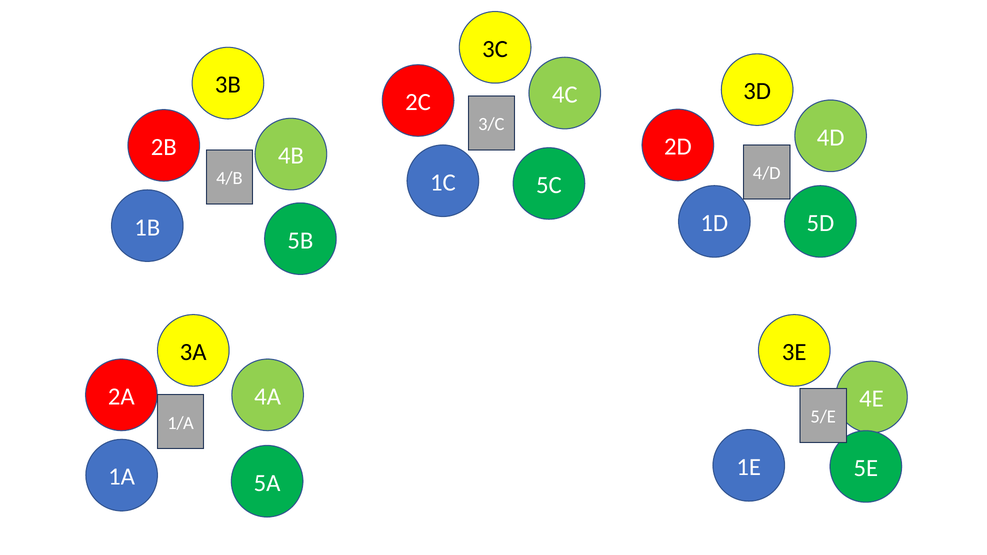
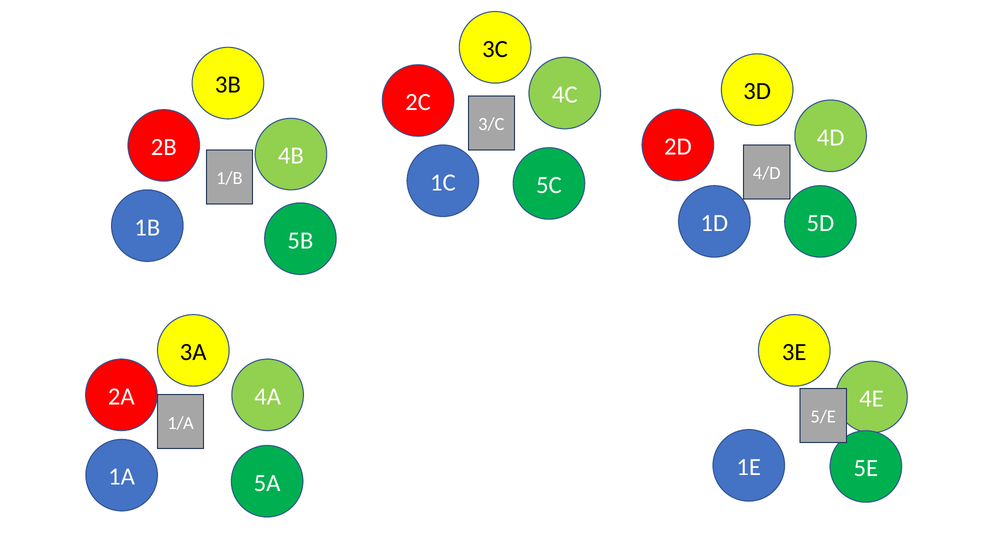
4/B: 4/B -> 1/B
